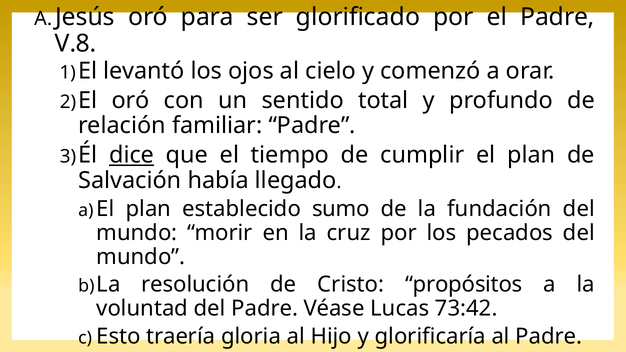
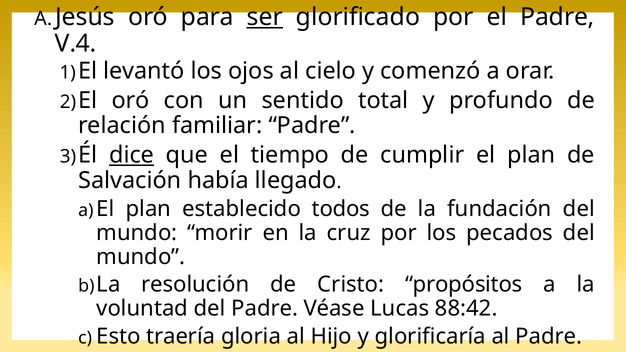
ser underline: none -> present
V.8: V.8 -> V.4
sumo: sumo -> todos
73:42: 73:42 -> 88:42
